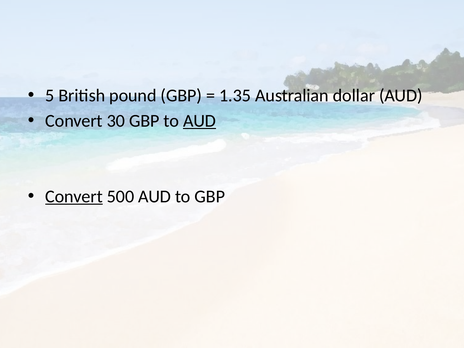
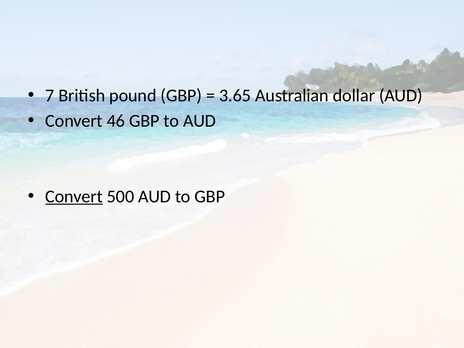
5: 5 -> 7
1.35: 1.35 -> 3.65
30: 30 -> 46
AUD at (200, 121) underline: present -> none
